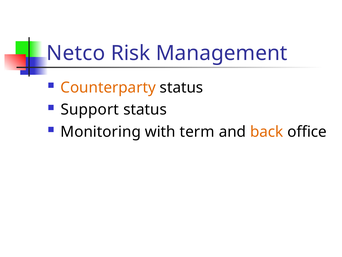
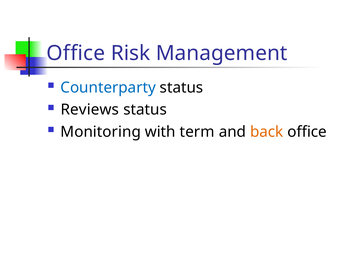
Netco at (76, 53): Netco -> Office
Counterparty colour: orange -> blue
Support: Support -> Reviews
